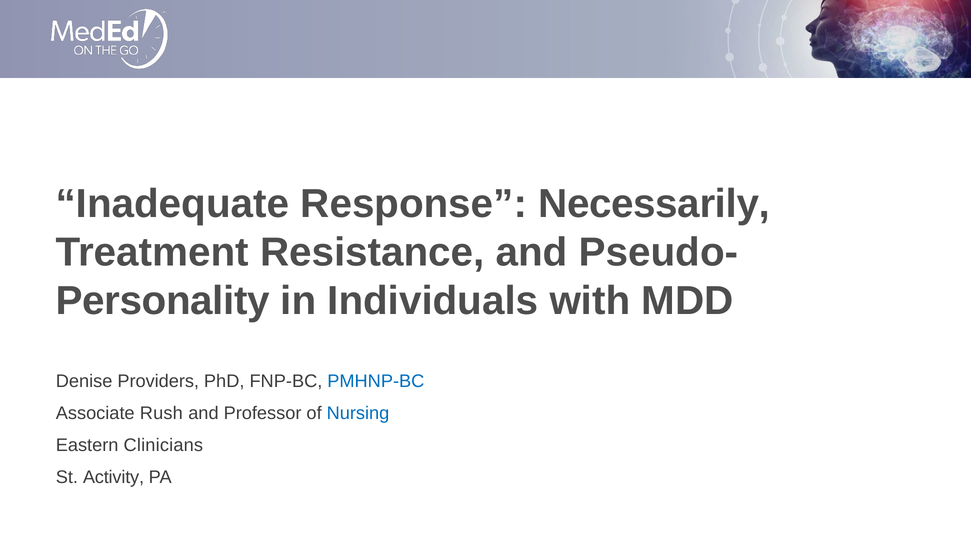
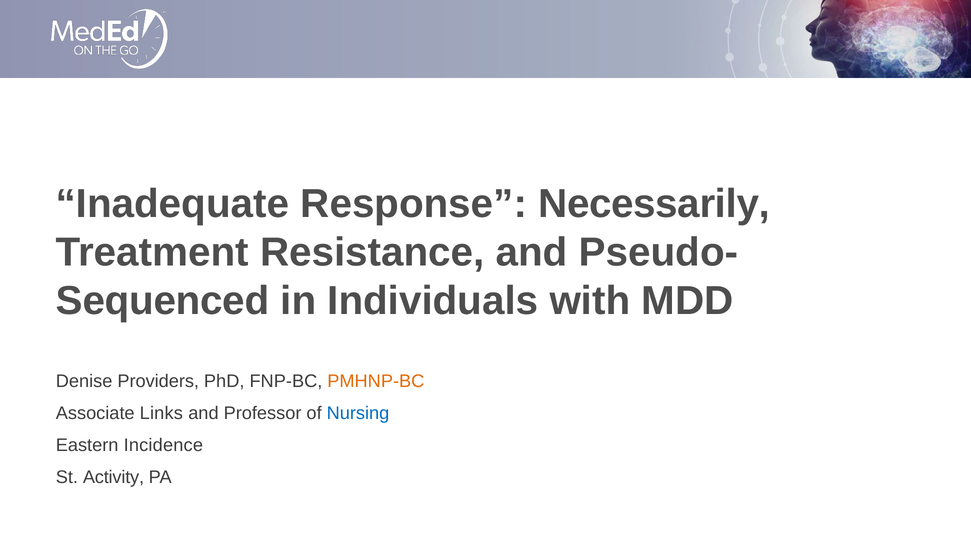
Personality: Personality -> Sequenced
PMHNP-BC colour: blue -> orange
Rush: Rush -> Links
Clinicians: Clinicians -> Incidence
